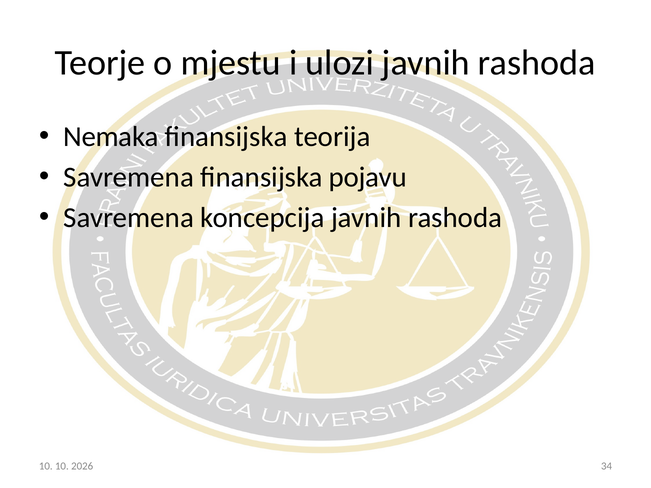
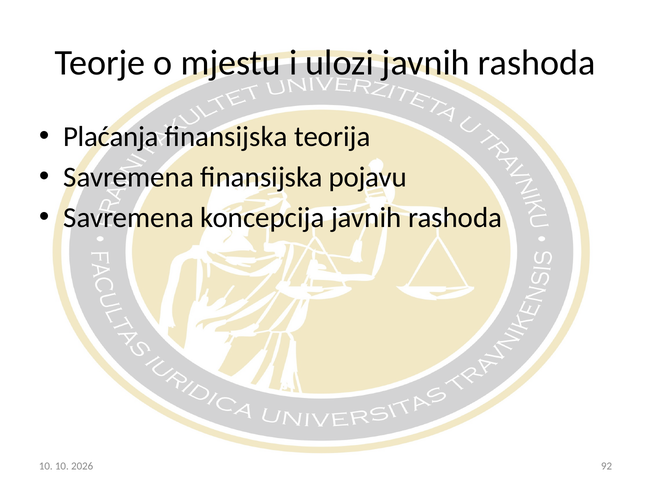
Nemaka: Nemaka -> Plaćanja
34: 34 -> 92
